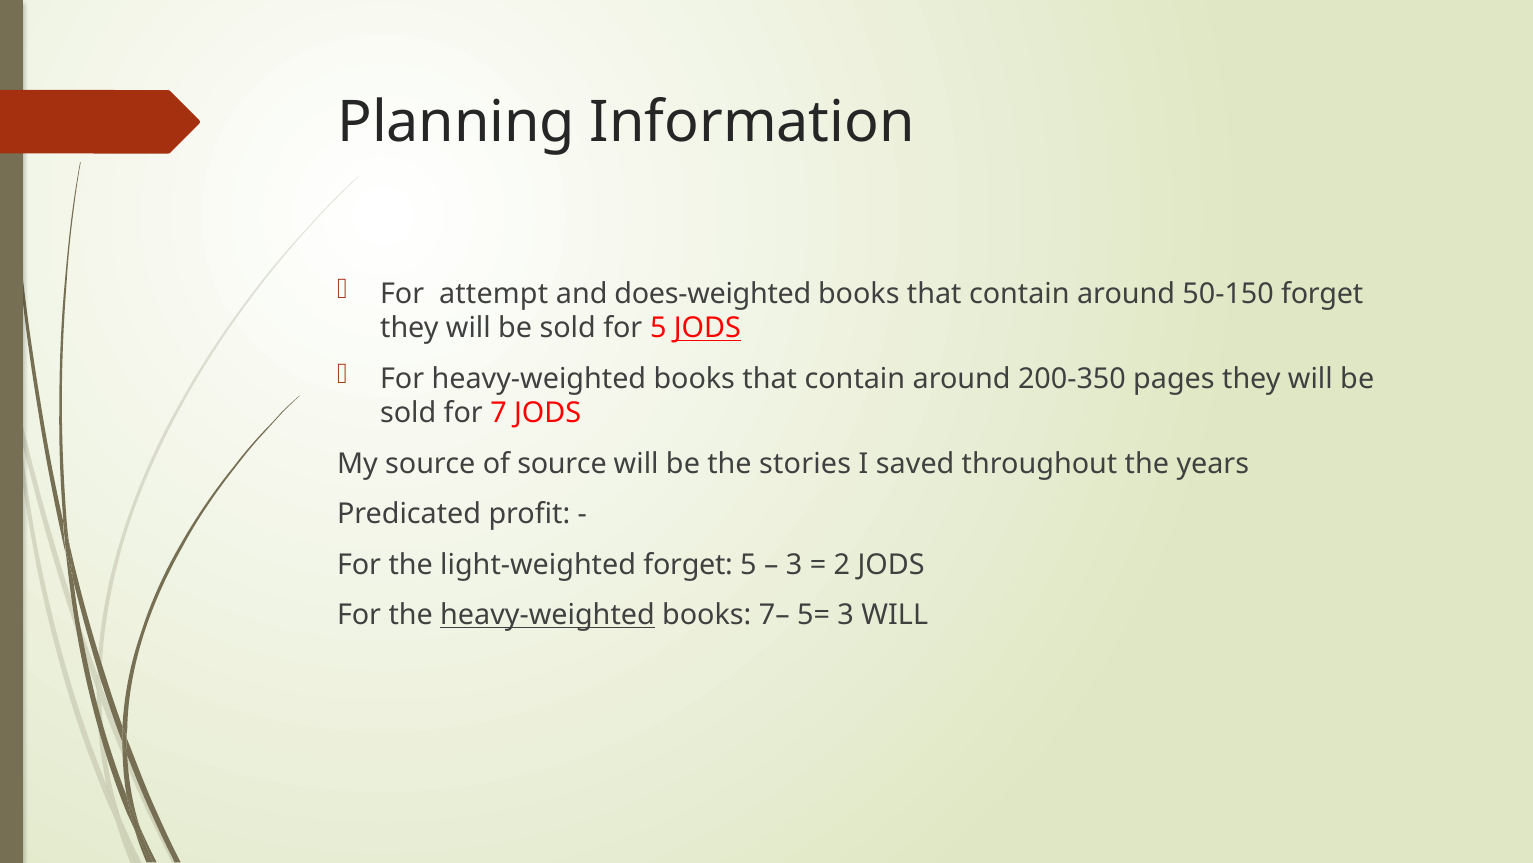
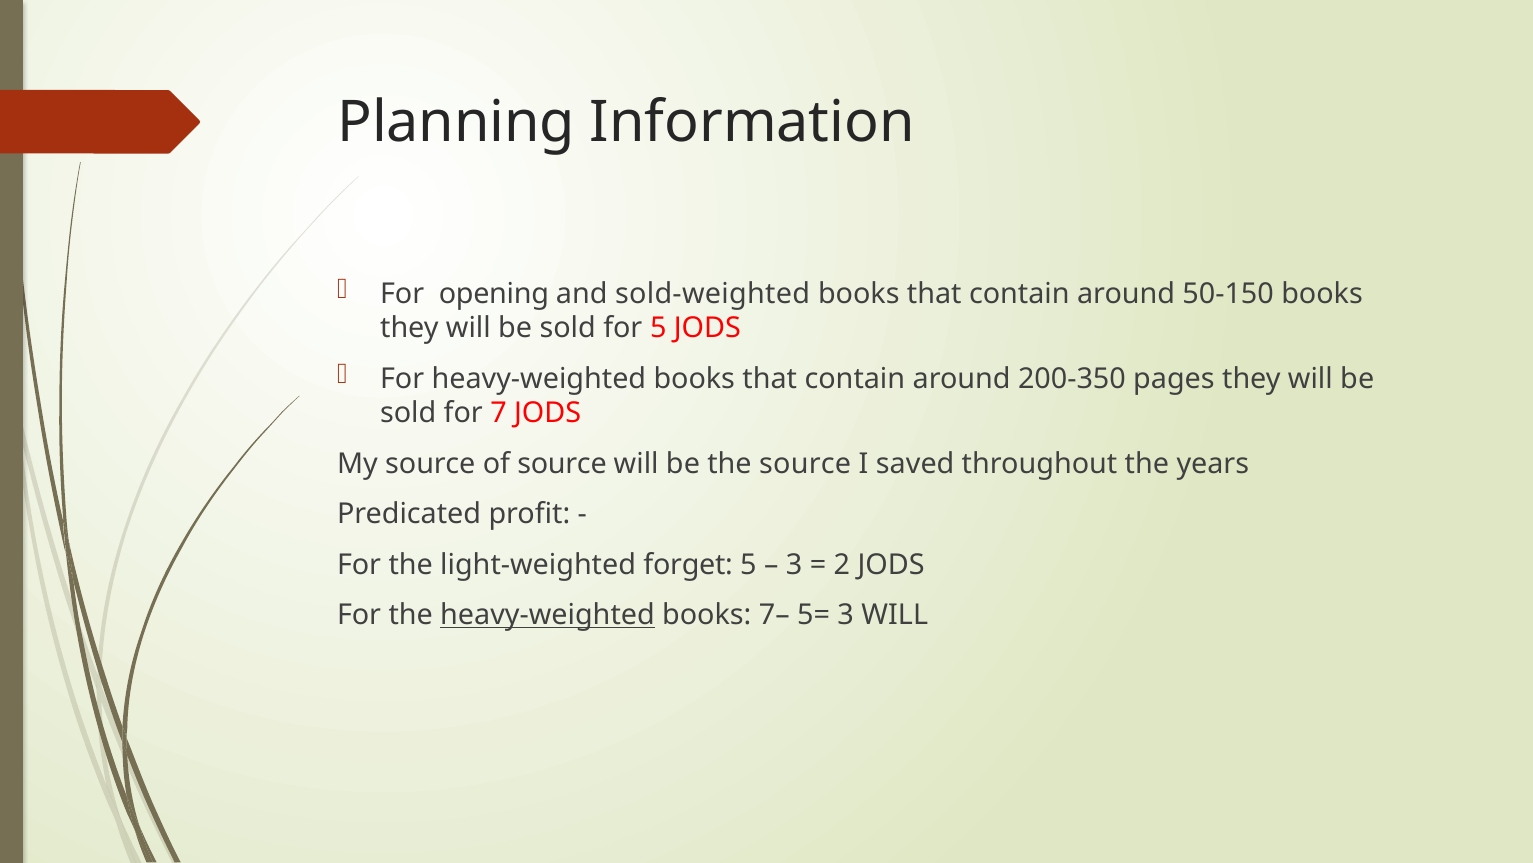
attempt: attempt -> opening
does-weighted: does-weighted -> sold-weighted
50-150 forget: forget -> books
JODS at (707, 328) underline: present -> none
the stories: stories -> source
